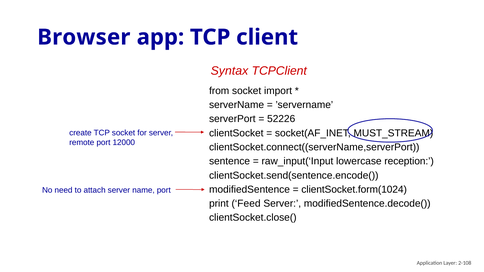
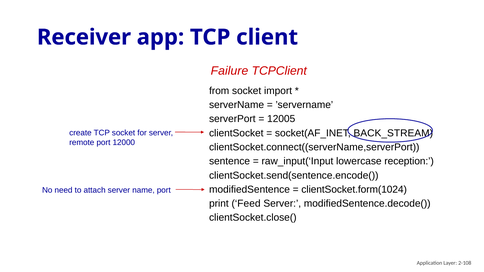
Browser: Browser -> Receiver
Syntax: Syntax -> Failure
52226: 52226 -> 12005
MUST_STREAM: MUST_STREAM -> BACK_STREAM
